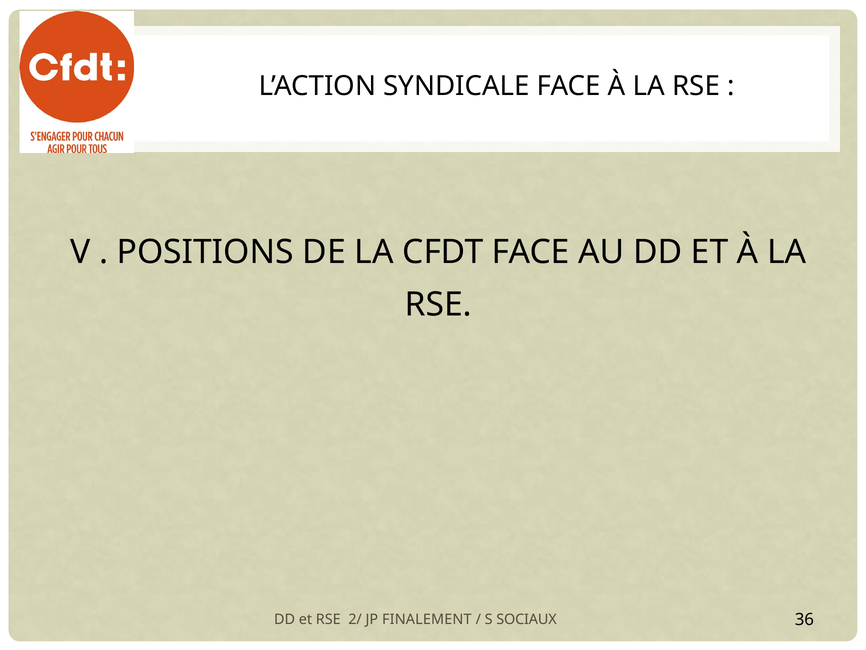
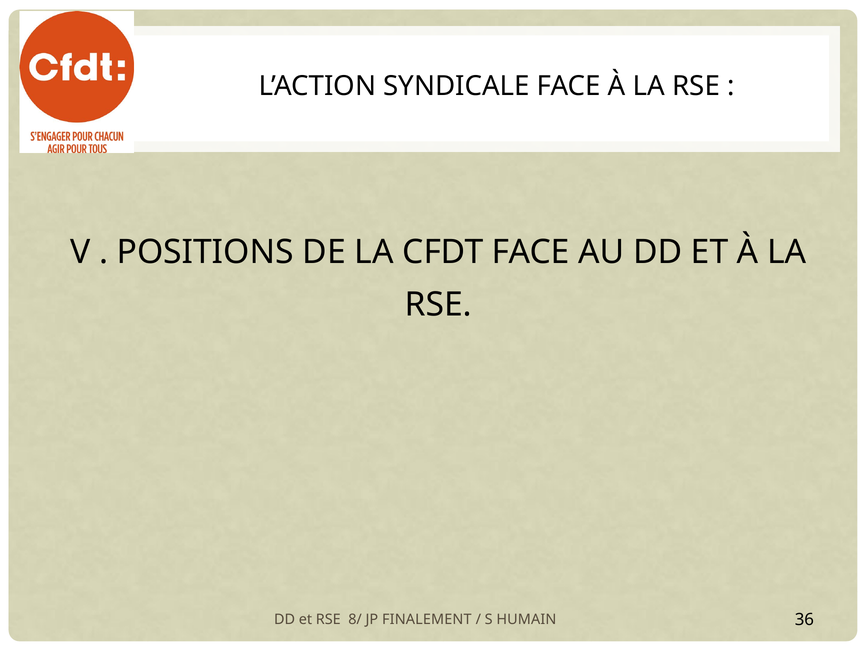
2/: 2/ -> 8/
SOCIAUX: SOCIAUX -> HUMAIN
